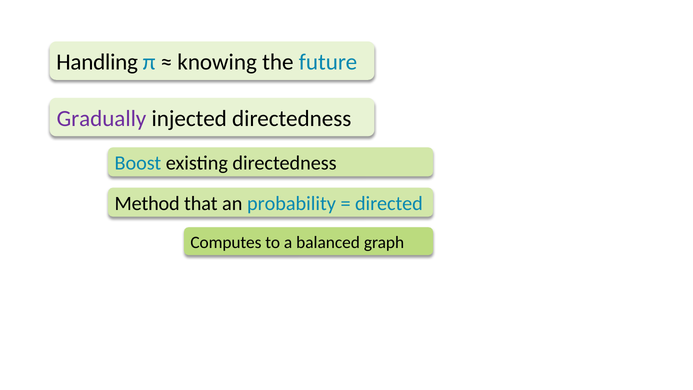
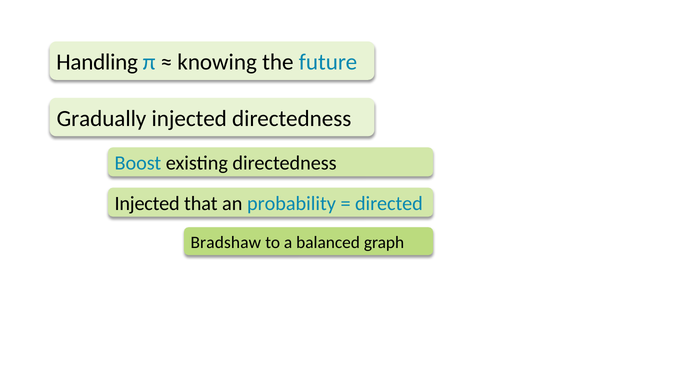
Gradually colour: purple -> black
Method at (147, 203): Method -> Injected
Computes: Computes -> Bradshaw
